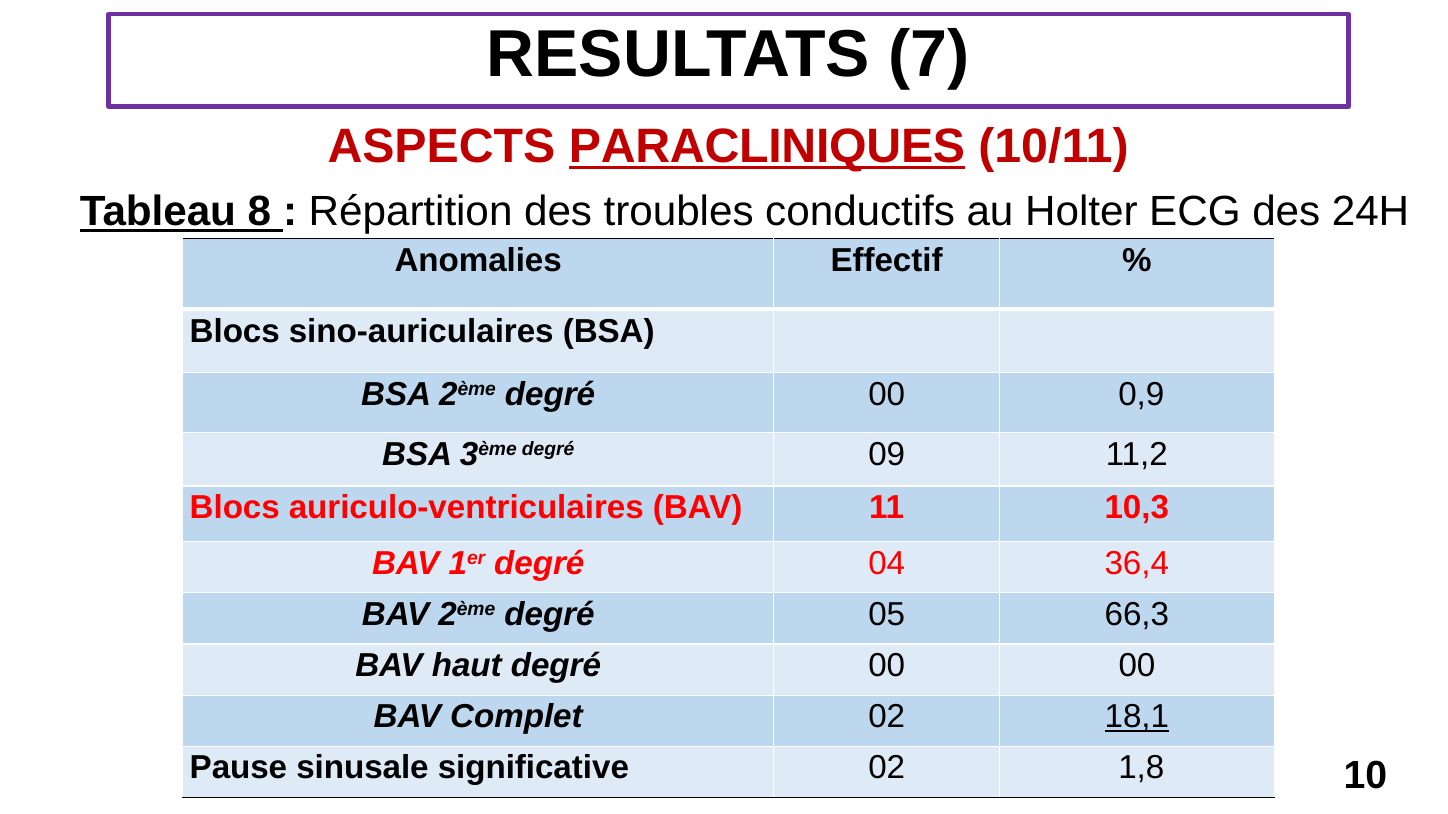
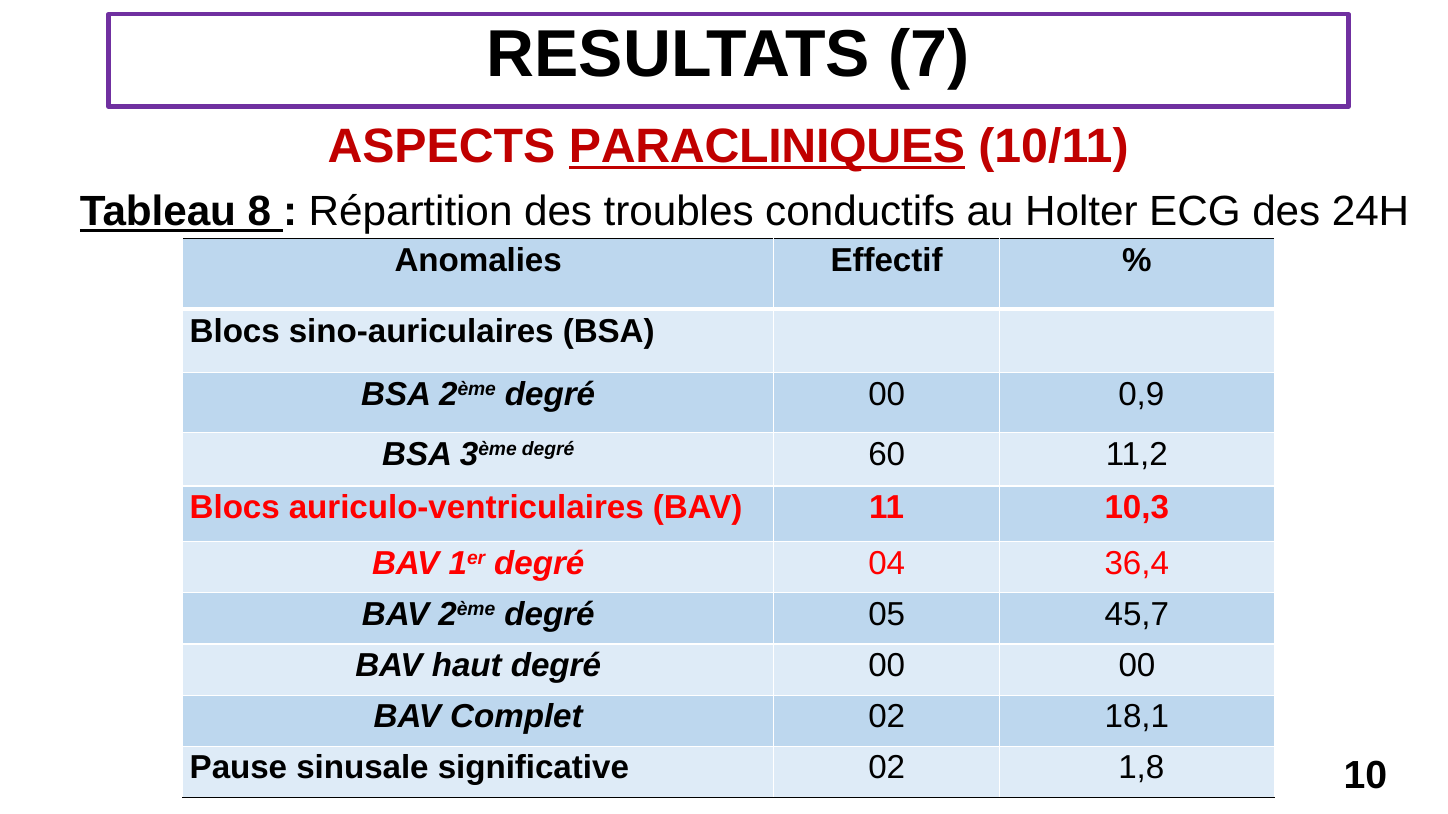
09: 09 -> 60
66,3: 66,3 -> 45,7
18,1 underline: present -> none
